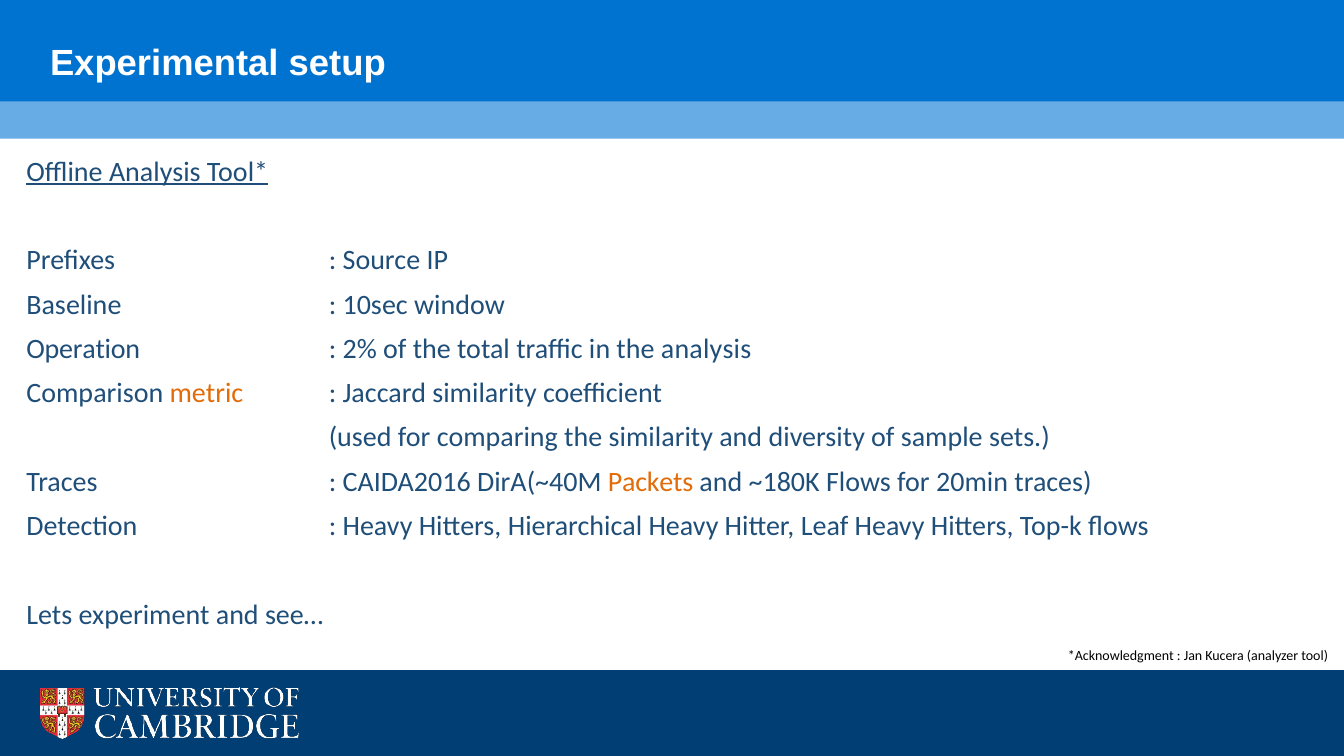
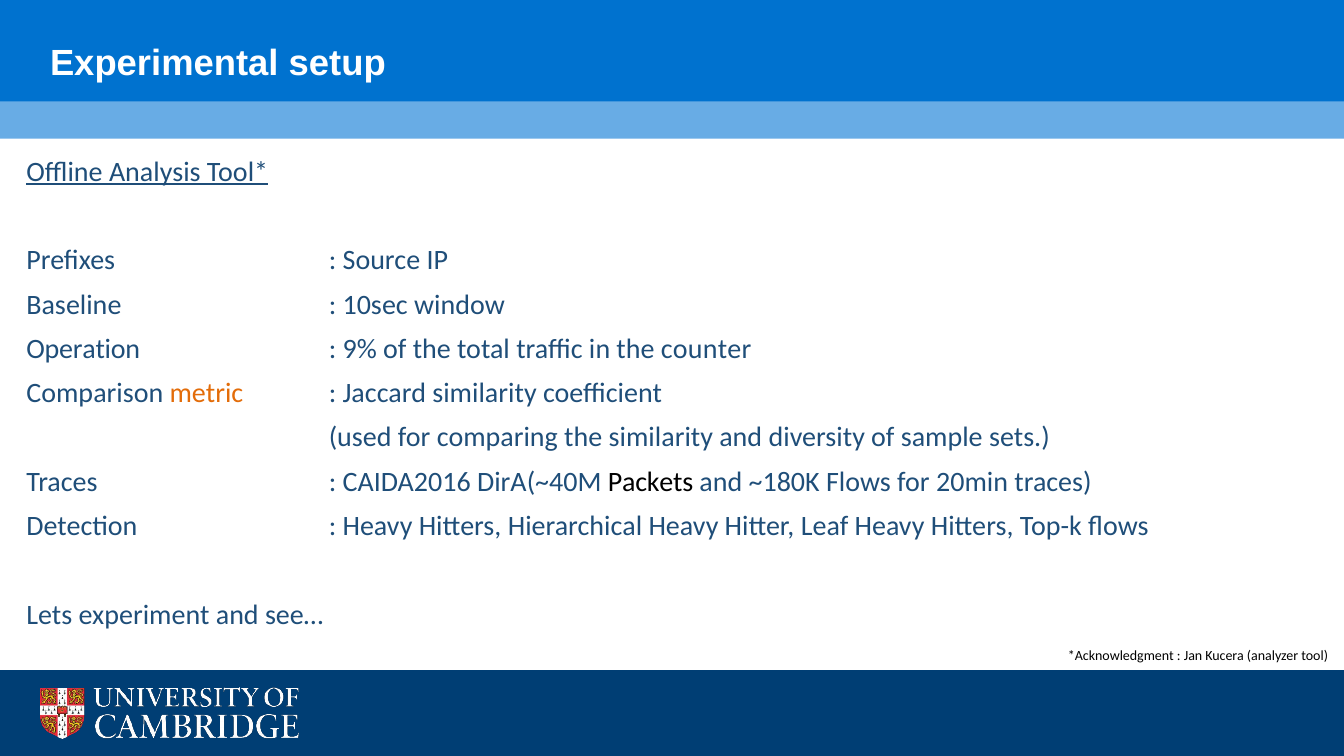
2%: 2% -> 9%
the analysis: analysis -> counter
Packets colour: orange -> black
